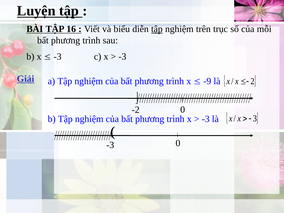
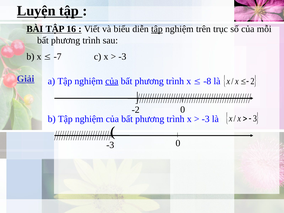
-3 at (58, 56): -3 -> -7
của at (112, 81) underline: none -> present
-9: -9 -> -8
